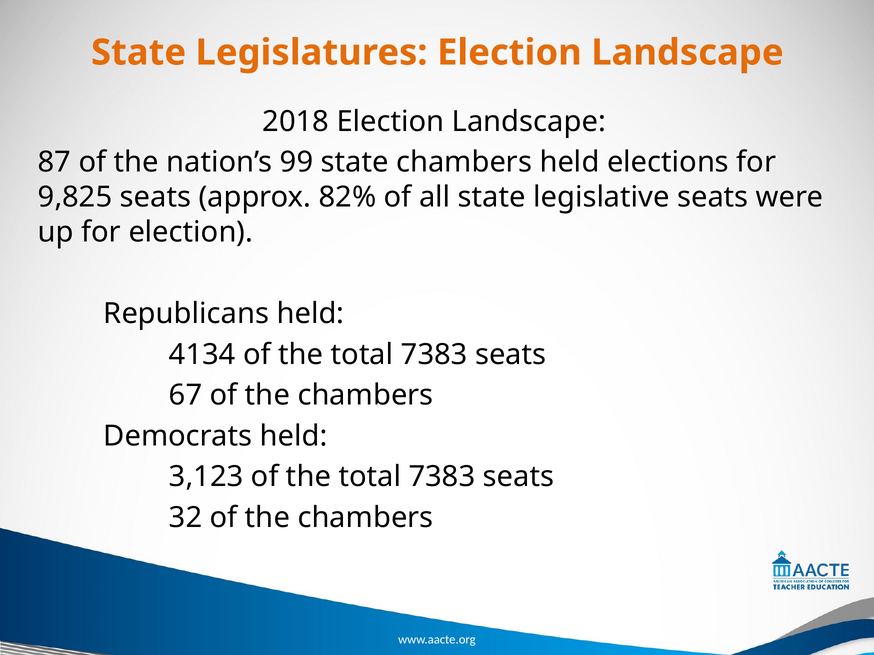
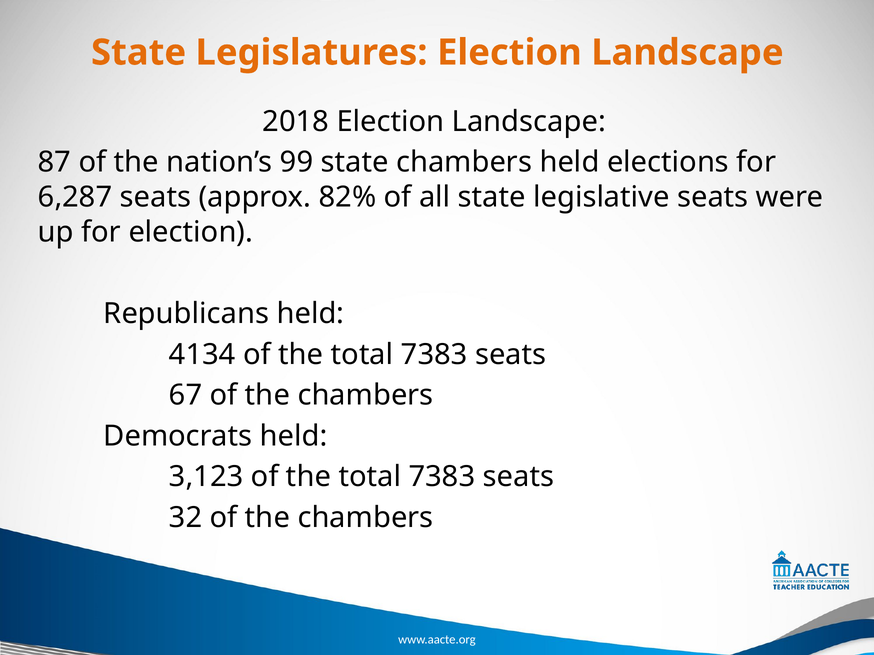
9,825: 9,825 -> 6,287
